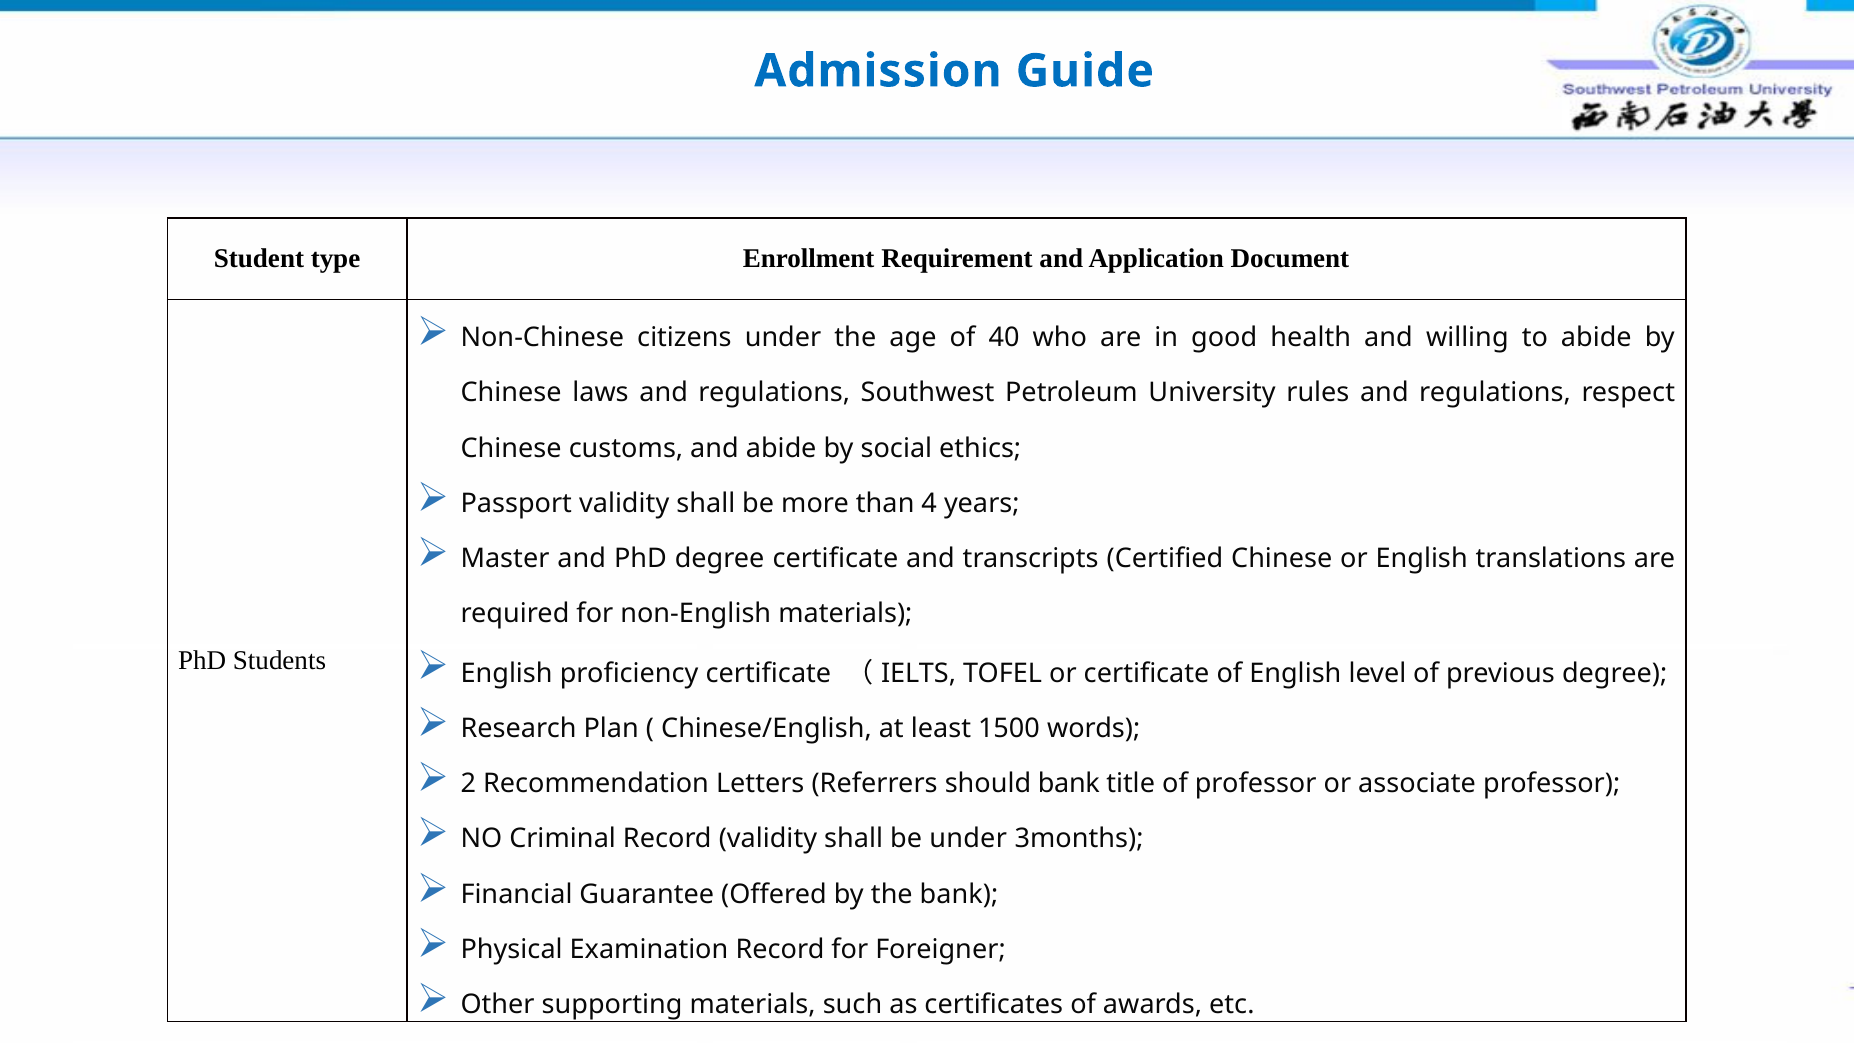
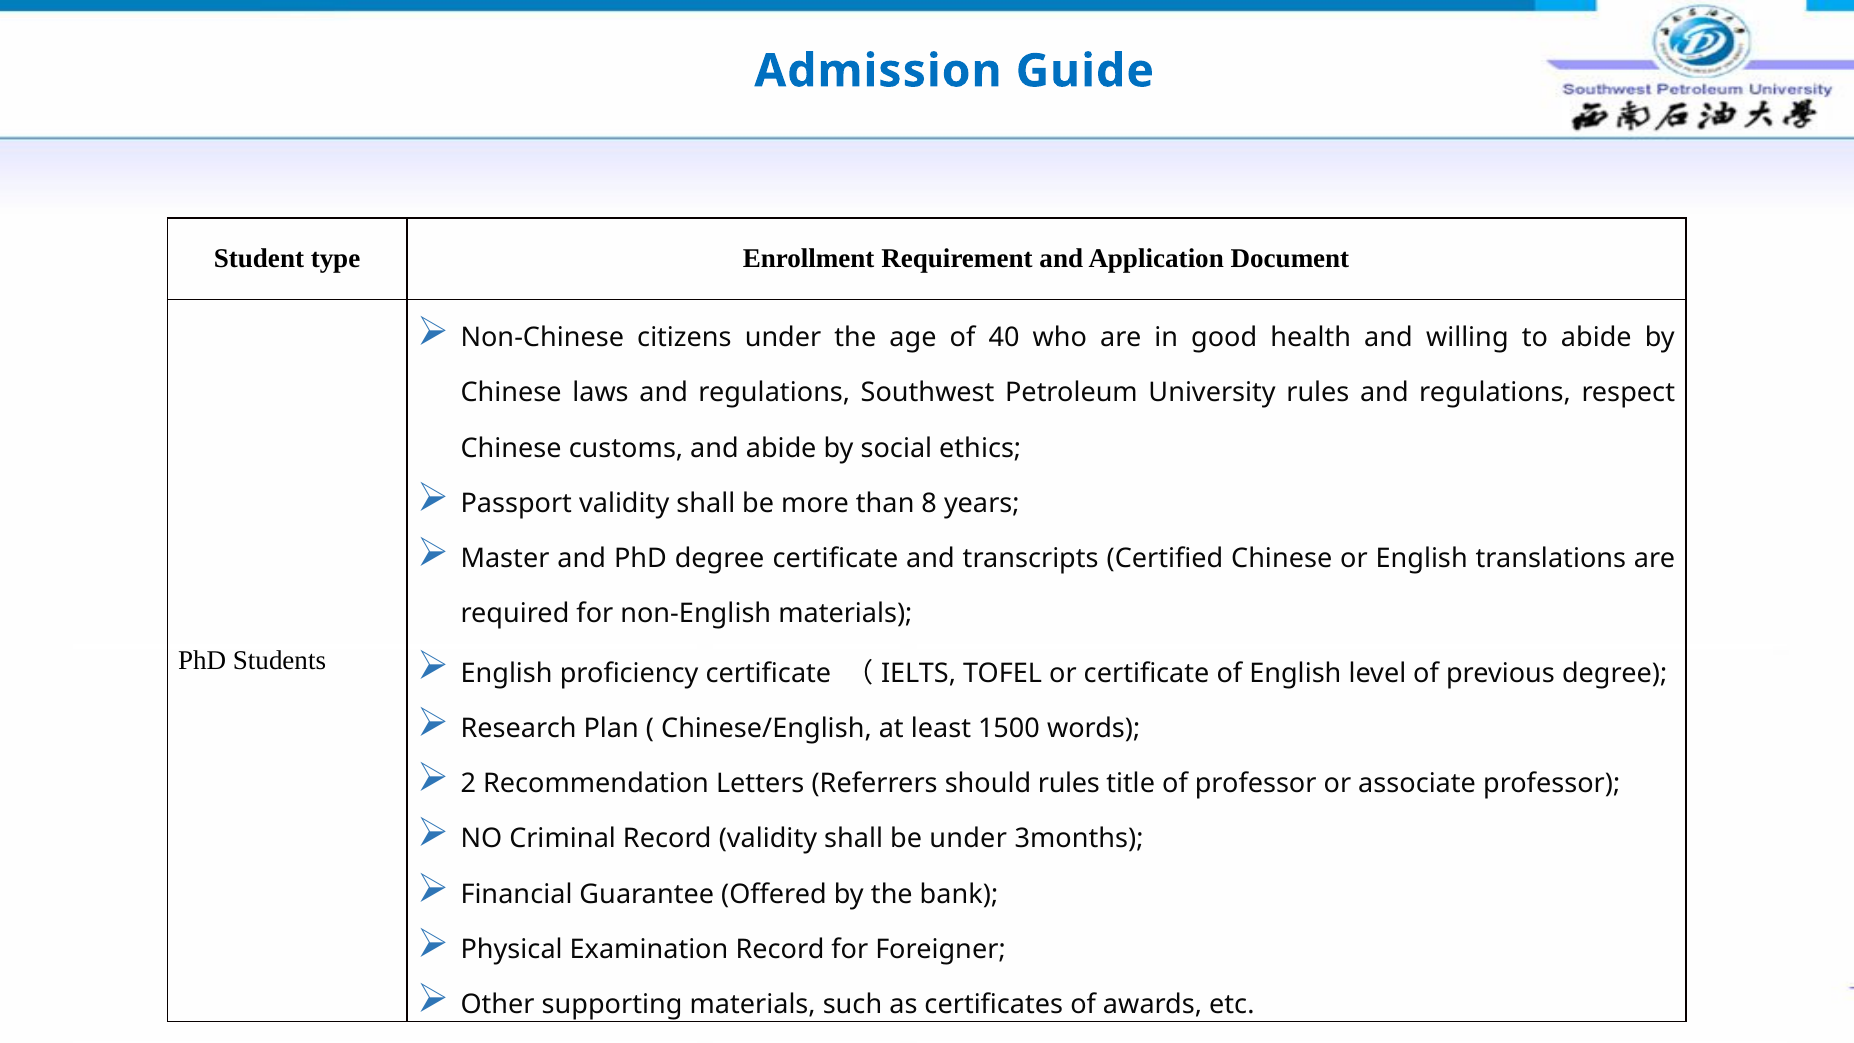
4: 4 -> 8
should bank: bank -> rules
